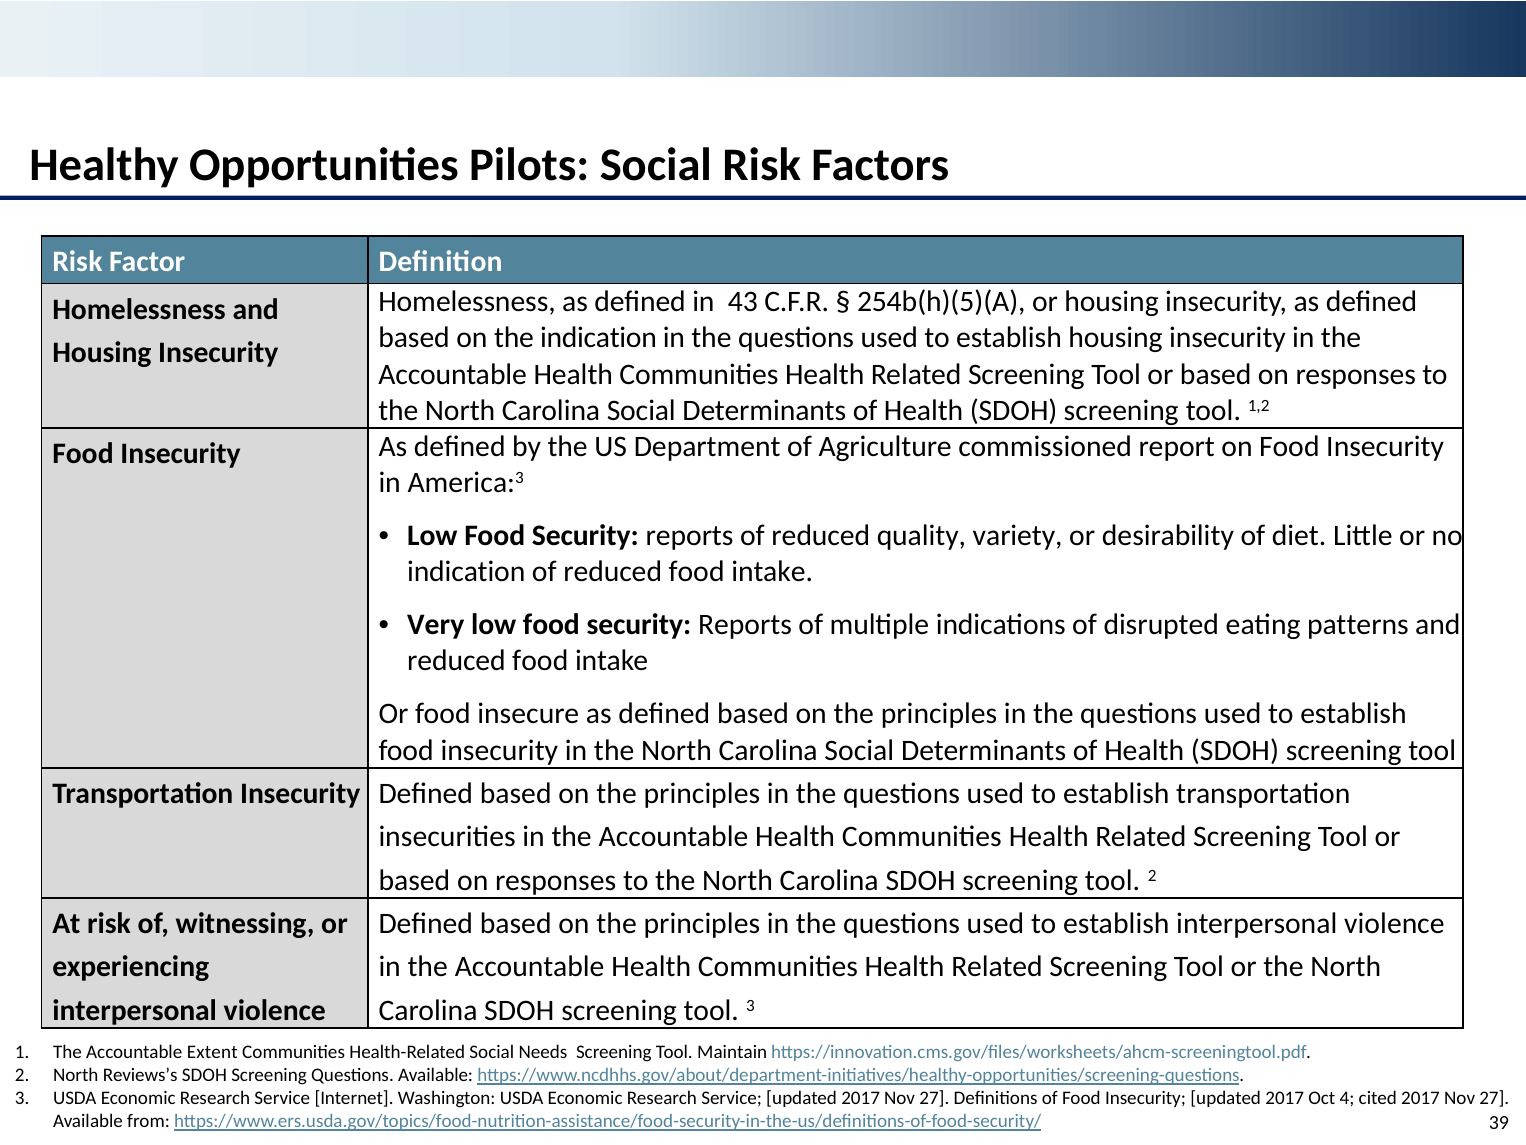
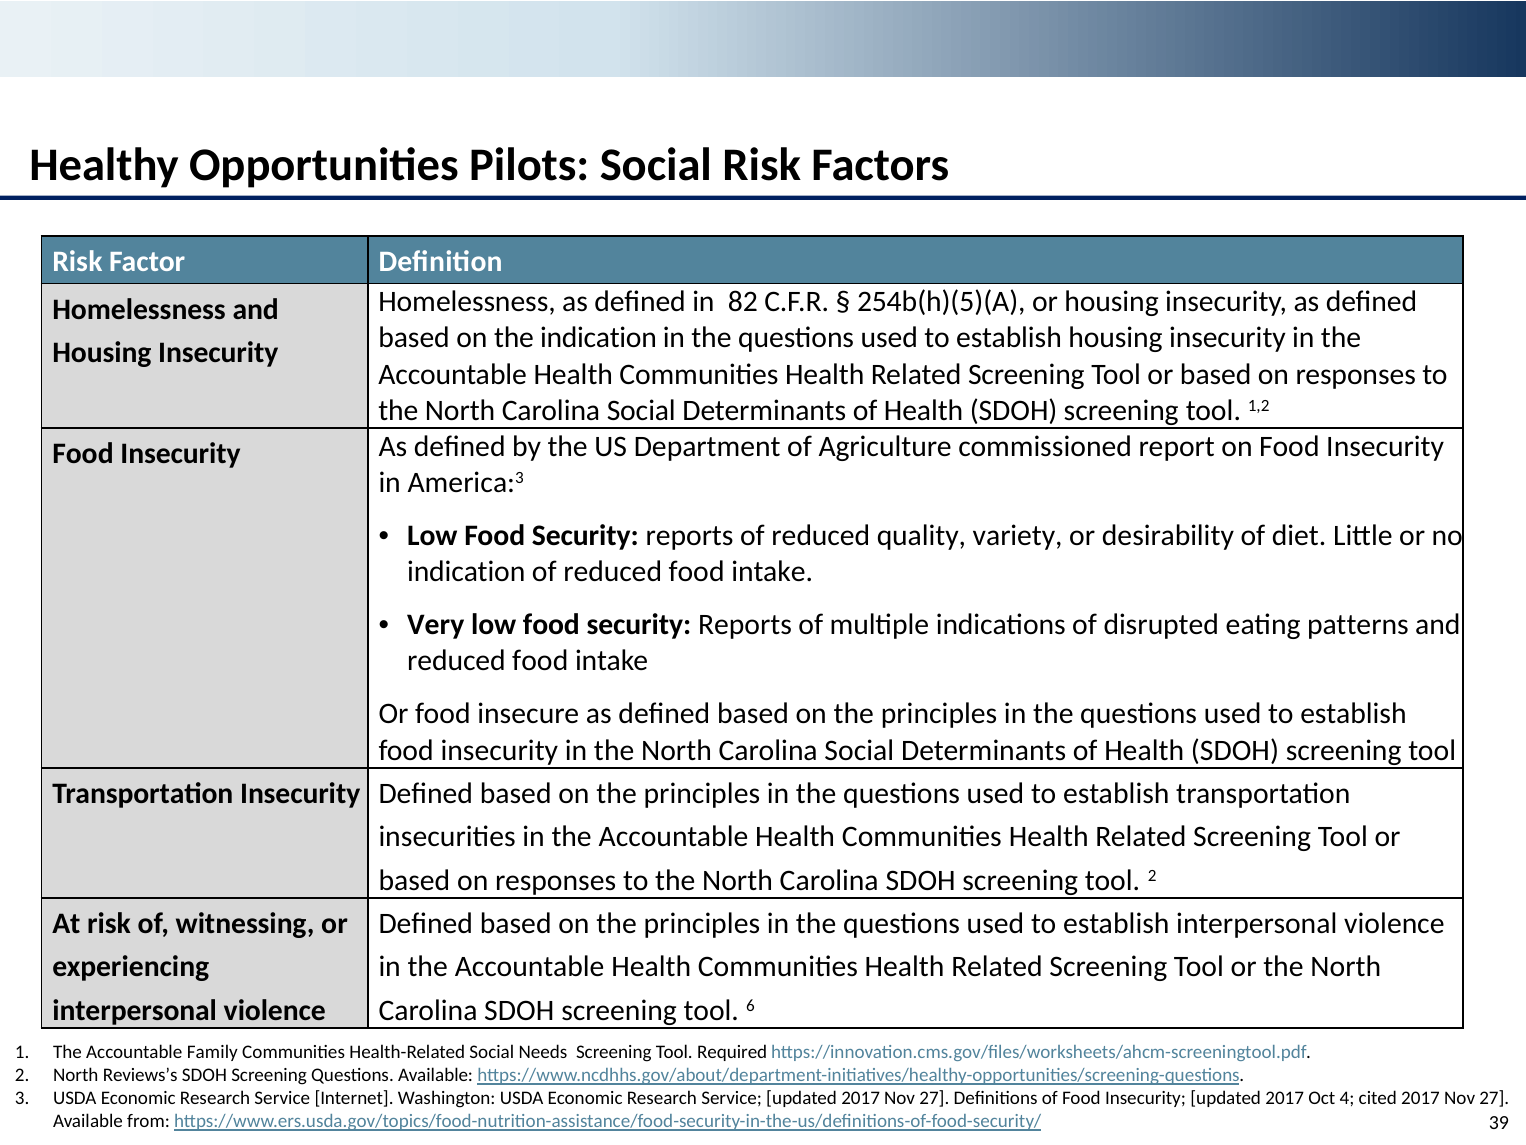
43: 43 -> 82
tool 3: 3 -> 6
Extent: Extent -> Family
Maintain: Maintain -> Required
